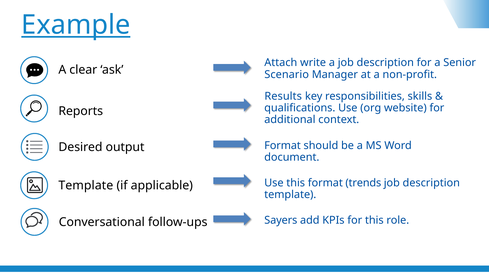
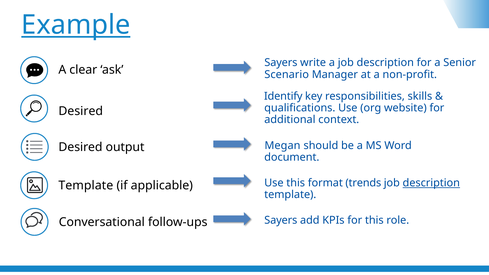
Attach at (281, 63): Attach -> Sayers
Results: Results -> Identify
Reports at (81, 111): Reports -> Desired
Format at (283, 146): Format -> Megan
description at (431, 183) underline: none -> present
